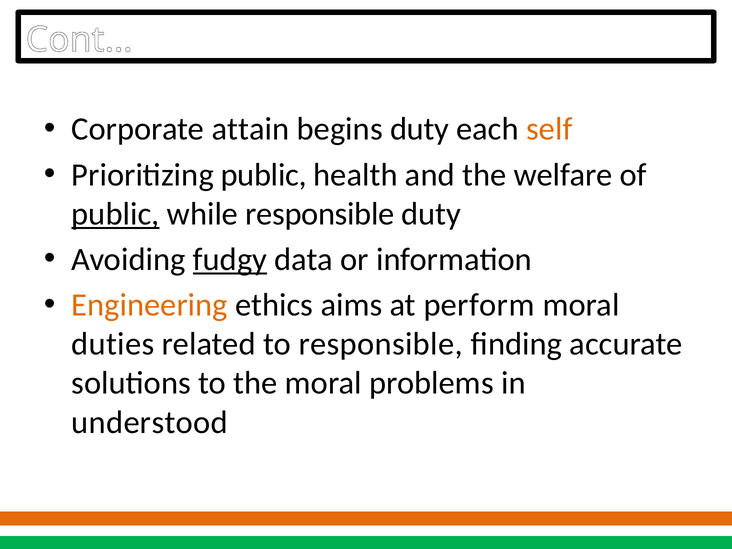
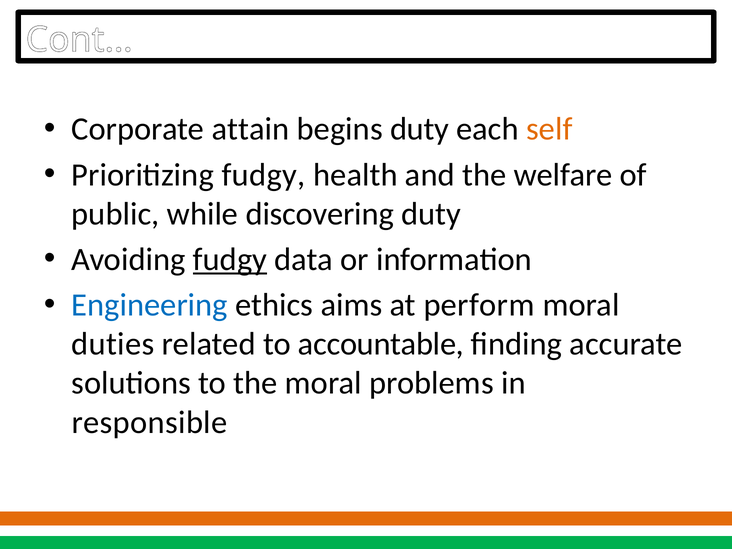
Prioritizing public: public -> fudgy
public at (115, 214) underline: present -> none
while responsible: responsible -> discovering
Engineering colour: orange -> blue
to responsible: responsible -> accountable
understood: understood -> responsible
